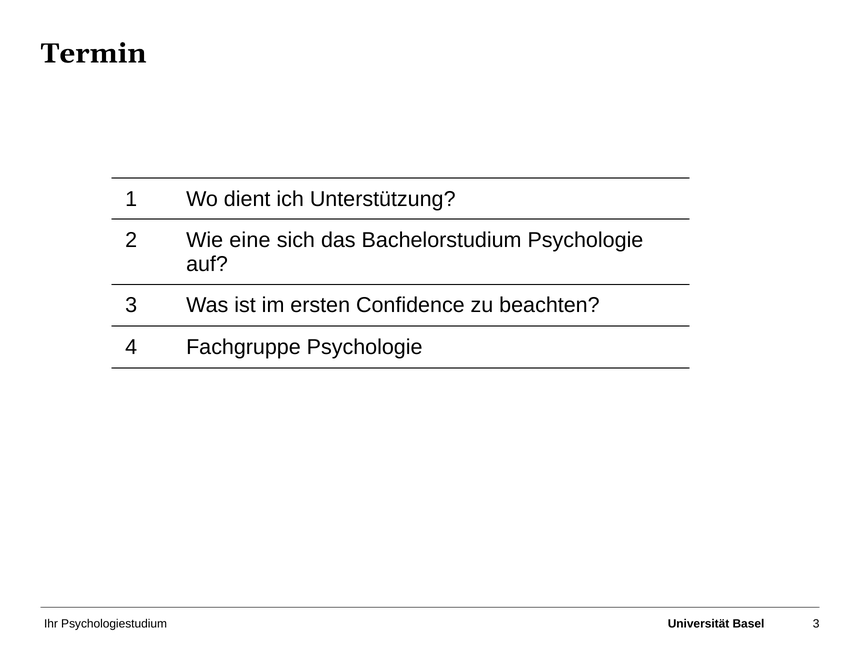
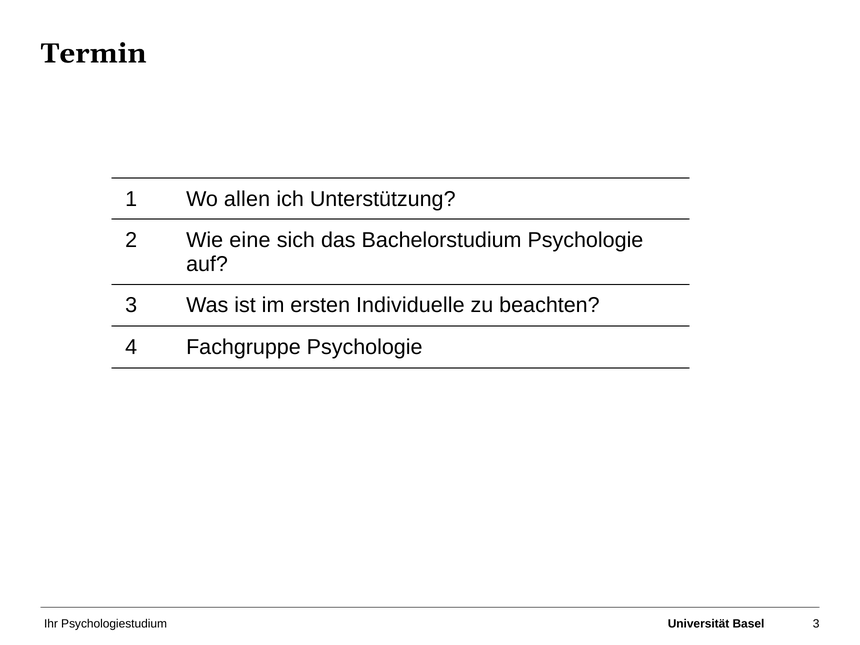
dient: dient -> allen
Confidence: Confidence -> Individuelle
